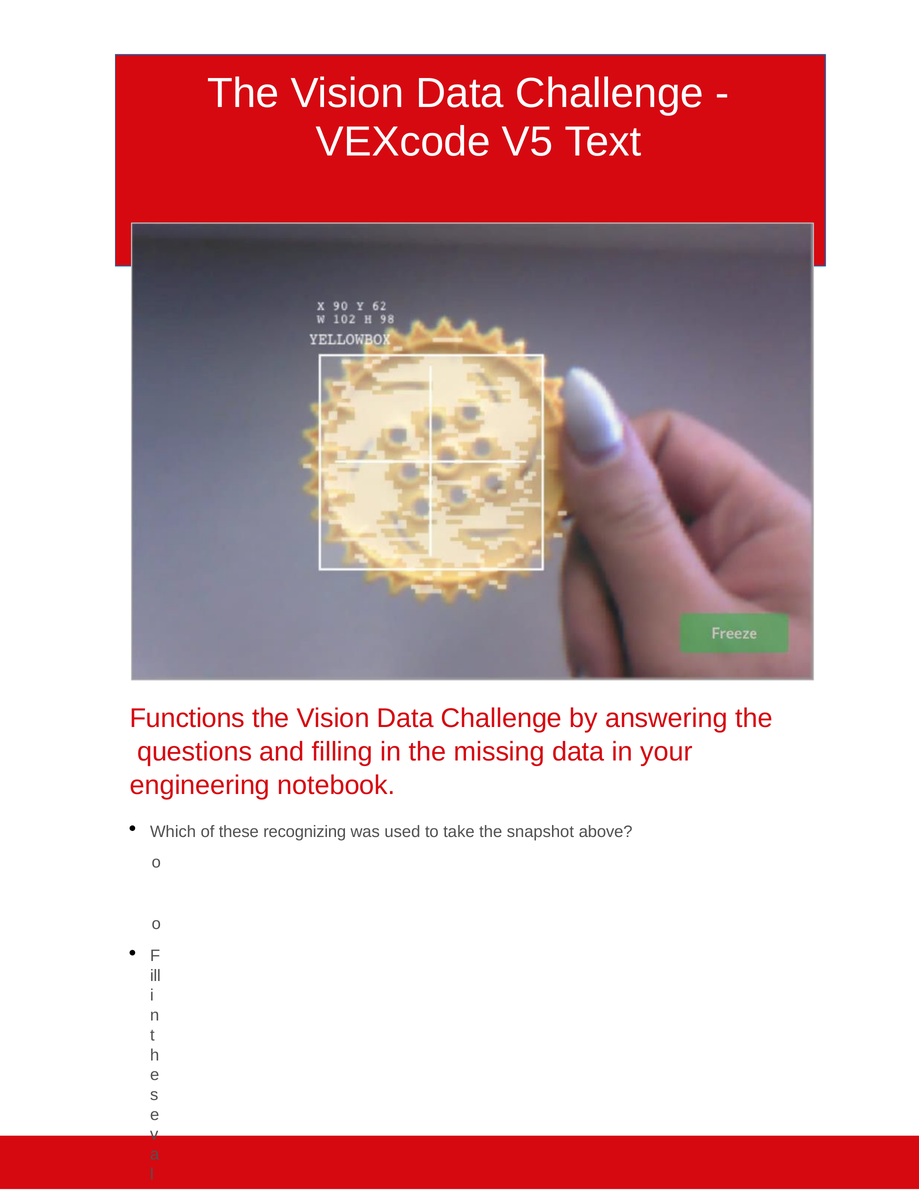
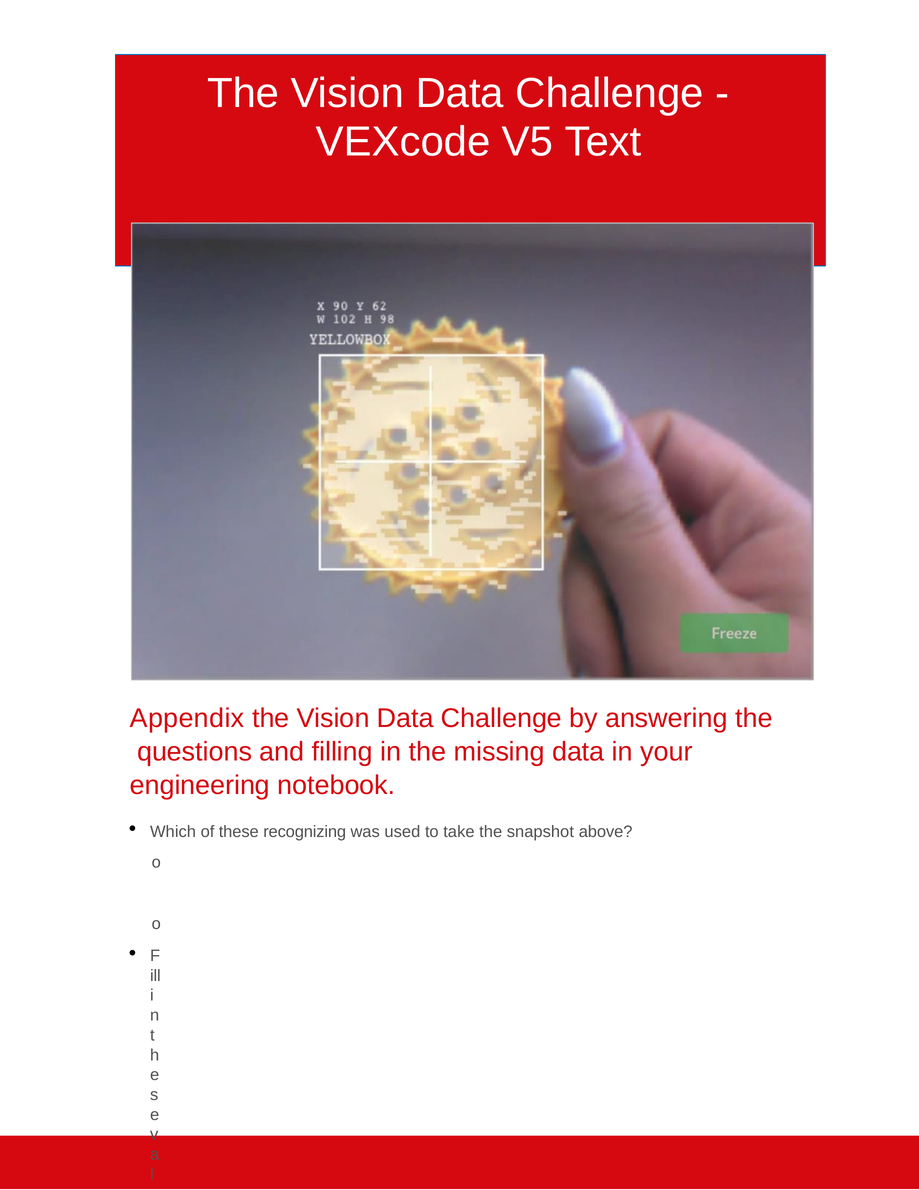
Functions: Functions -> Appendix
